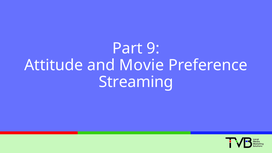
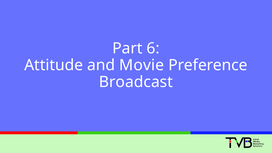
9: 9 -> 6
Streaming: Streaming -> Broadcast
